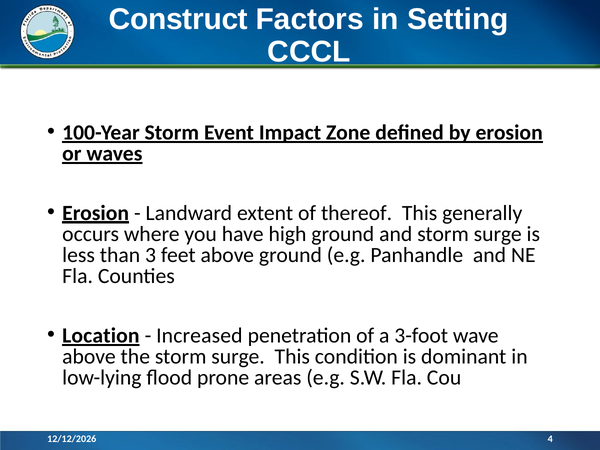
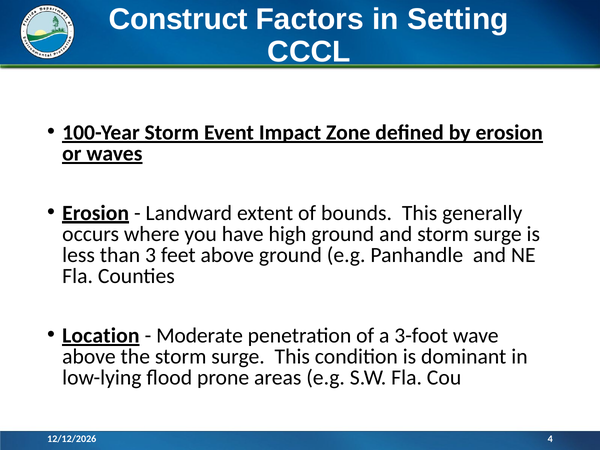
thereof: thereof -> bounds
Increased: Increased -> Moderate
